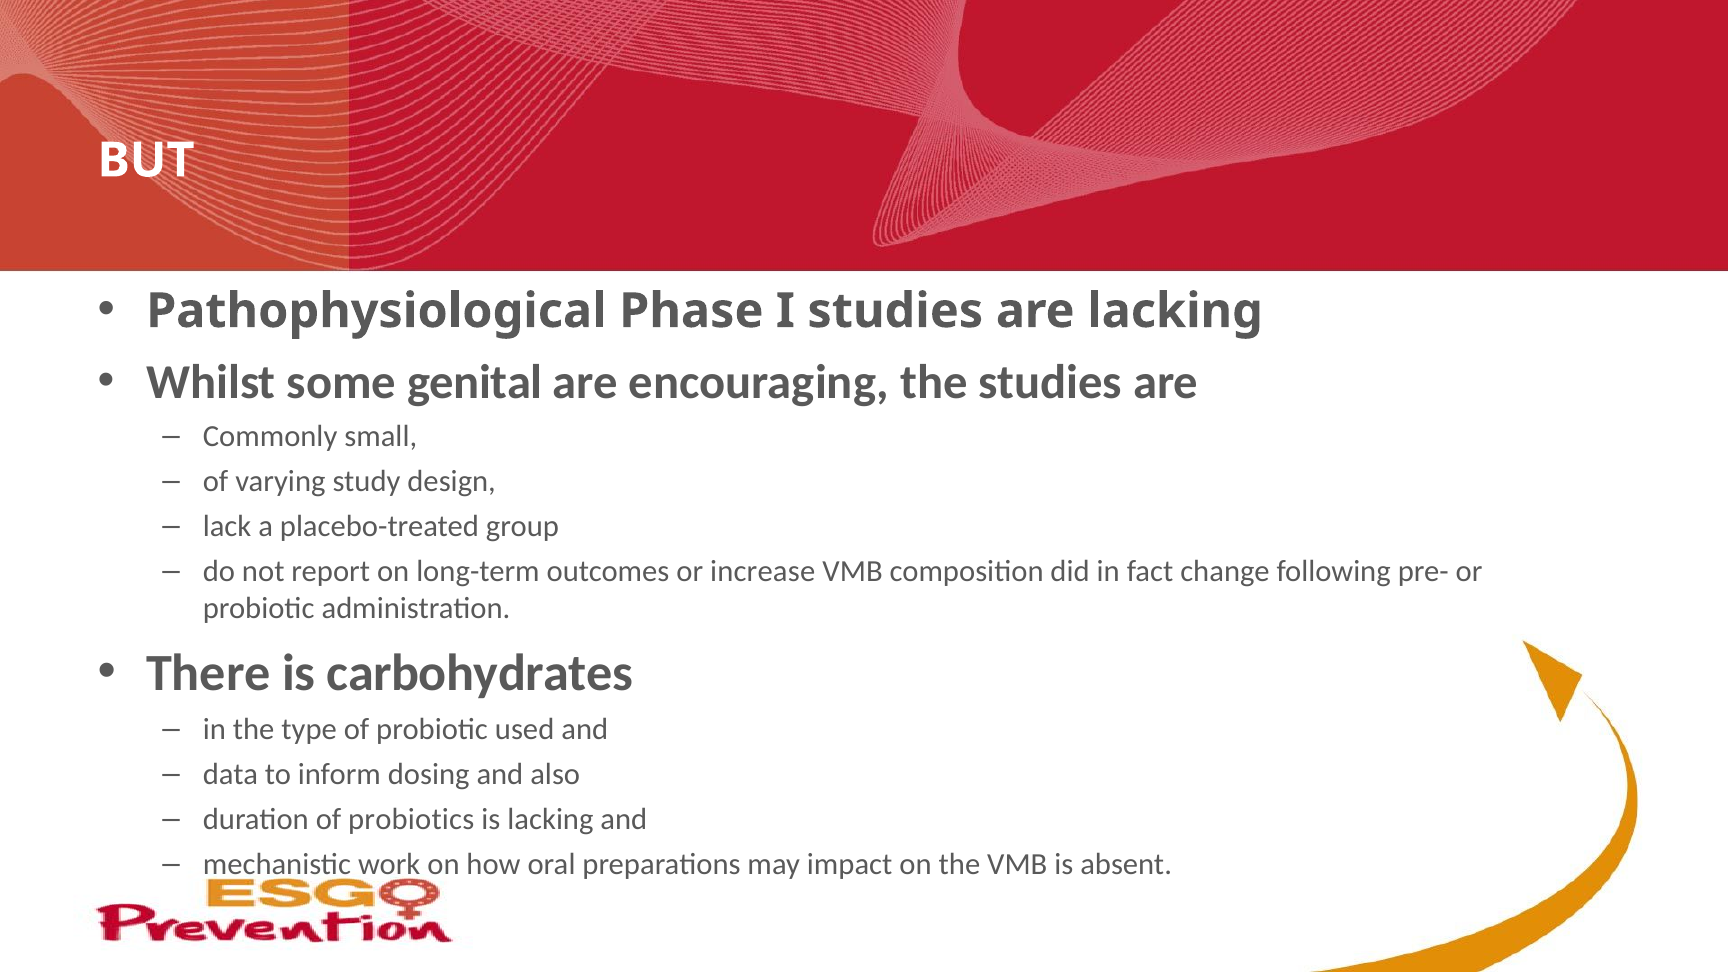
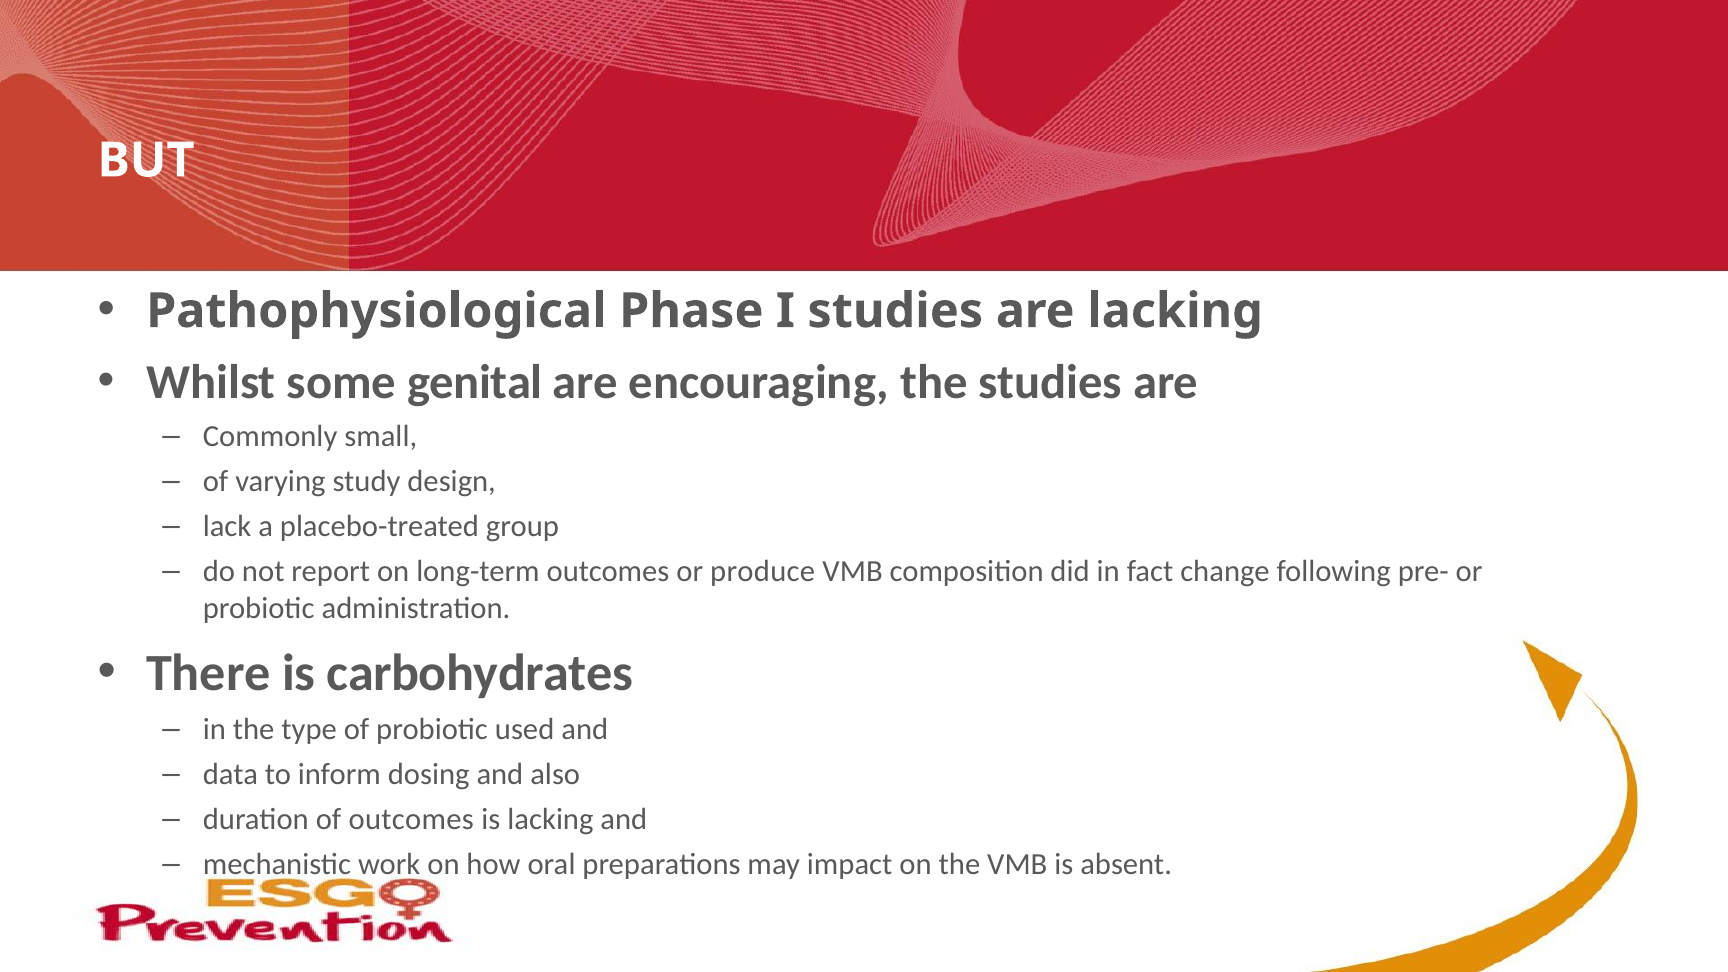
increase: increase -> produce
of probiotics: probiotics -> outcomes
